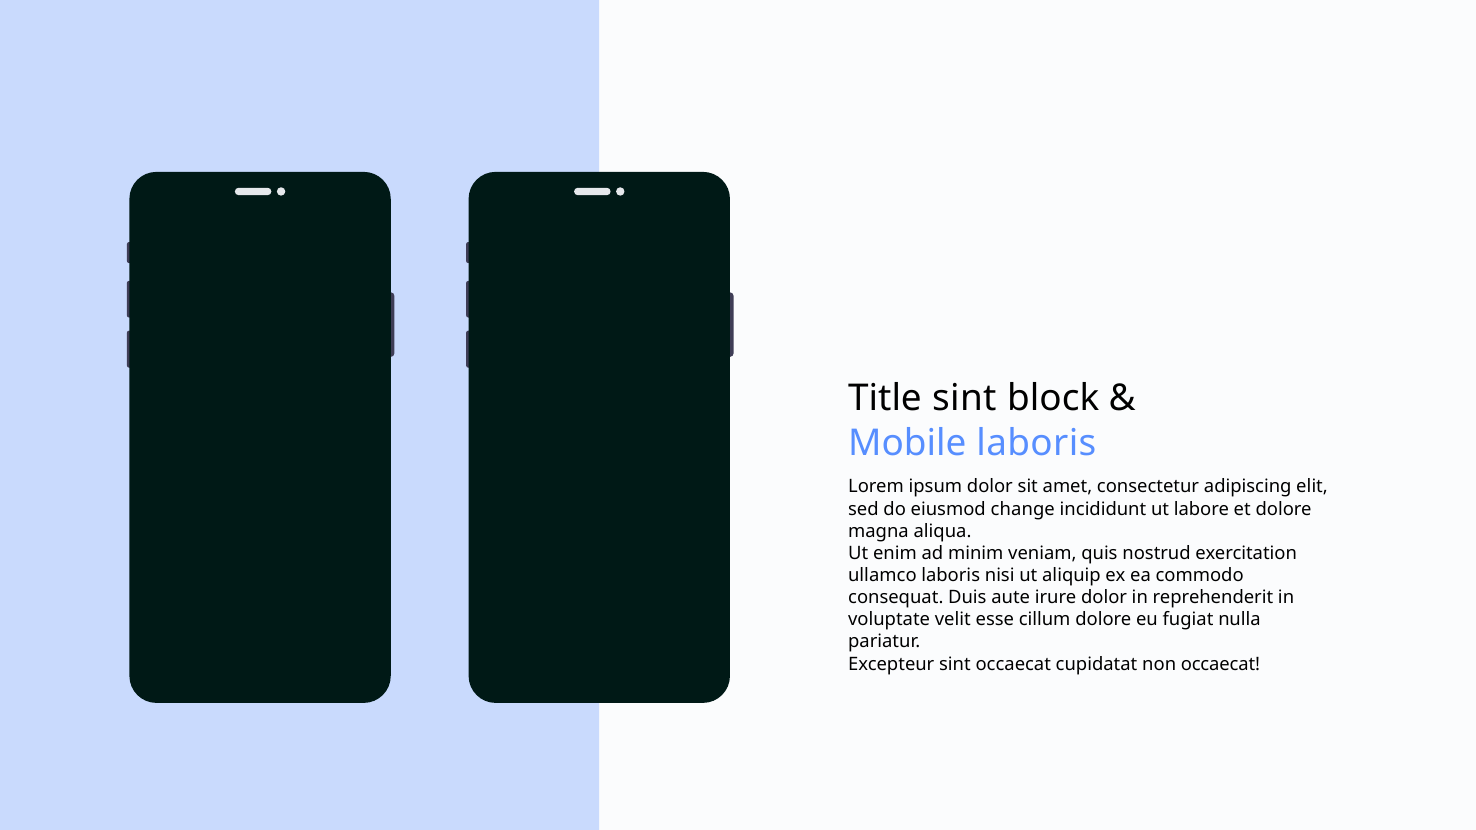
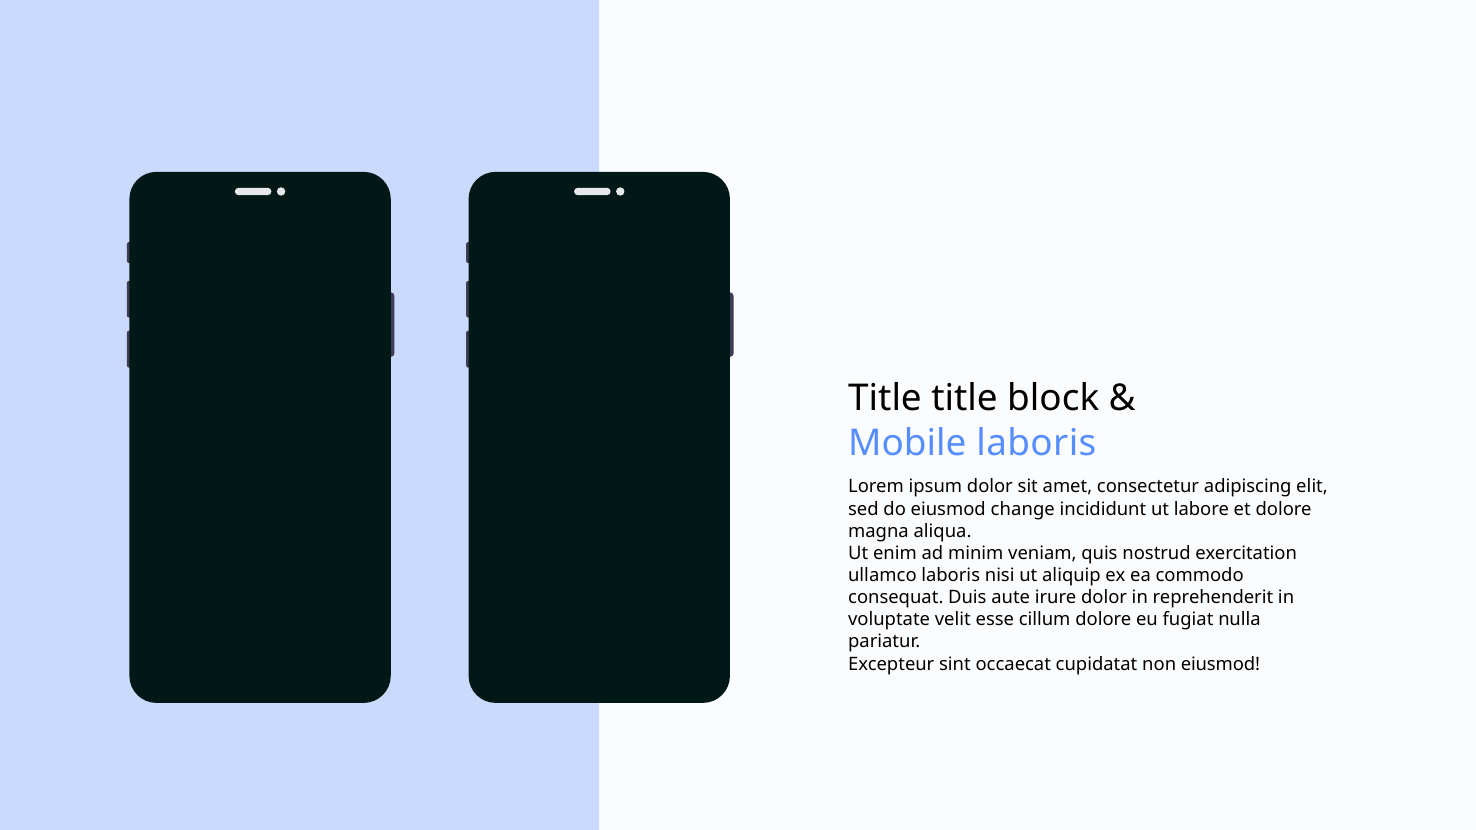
Title sint: sint -> title
non occaecat: occaecat -> eiusmod
